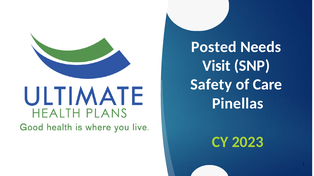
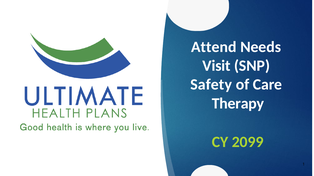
Posted: Posted -> Attend
Pinellas: Pinellas -> Therapy
2023: 2023 -> 2099
